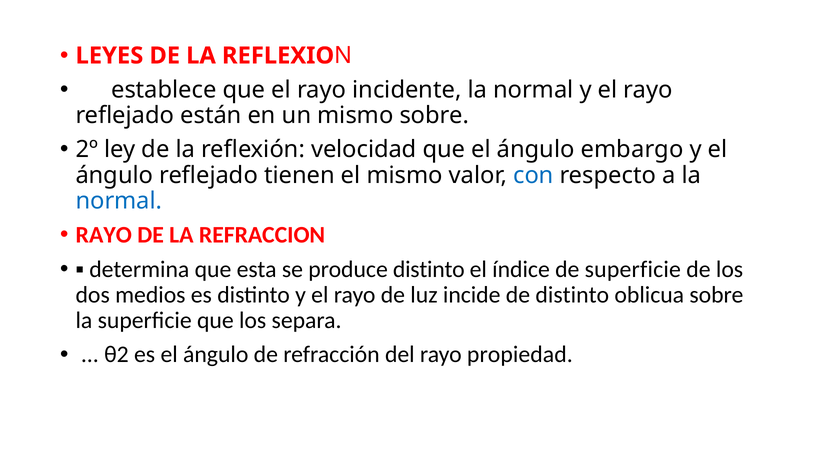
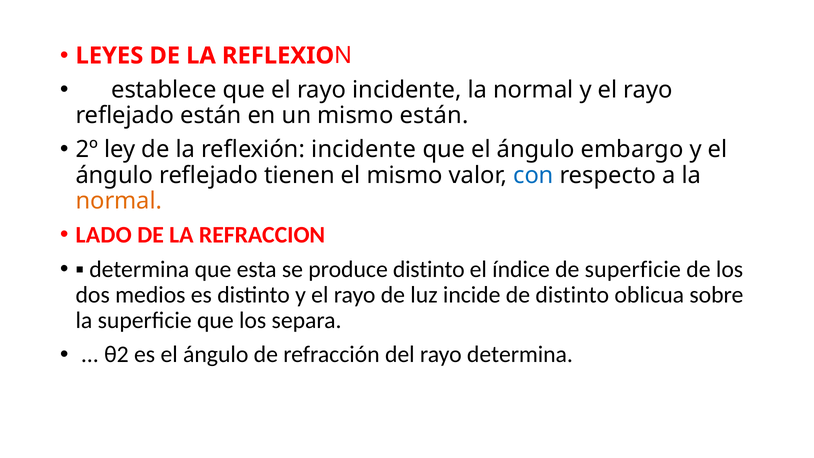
mismo sobre: sobre -> están
reflexión velocidad: velocidad -> incidente
normal at (119, 201) colour: blue -> orange
RAYO at (104, 235): RAYO -> LADO
rayo propiedad: propiedad -> determina
